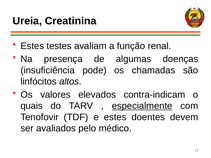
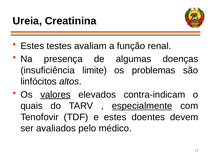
pode: pode -> limite
chamadas: chamadas -> problemas
valores underline: none -> present
